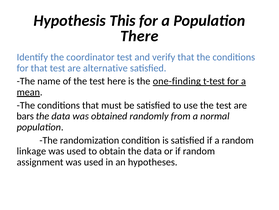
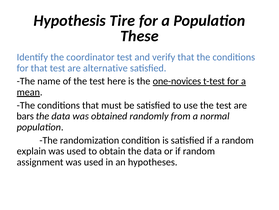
This: This -> Tire
There: There -> These
one-finding: one-finding -> one-novices
linkage: linkage -> explain
